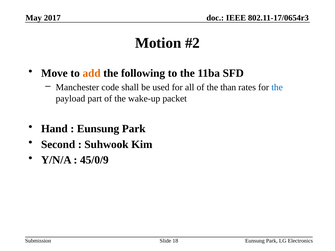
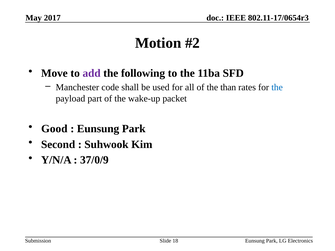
add colour: orange -> purple
Hand: Hand -> Good
45/0/9: 45/0/9 -> 37/0/9
